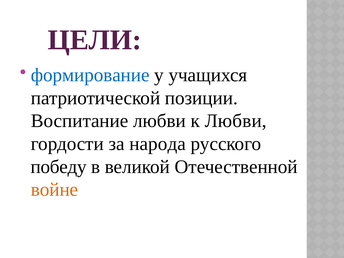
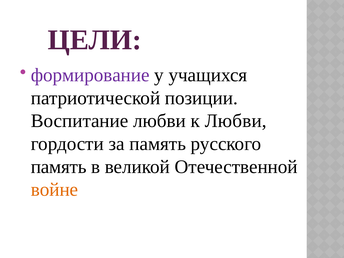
формирование colour: blue -> purple
за народа: народа -> память
победу at (59, 167): победу -> память
